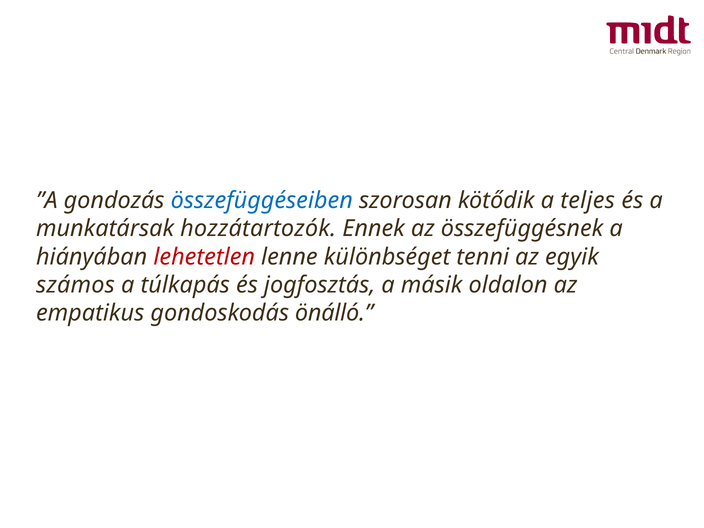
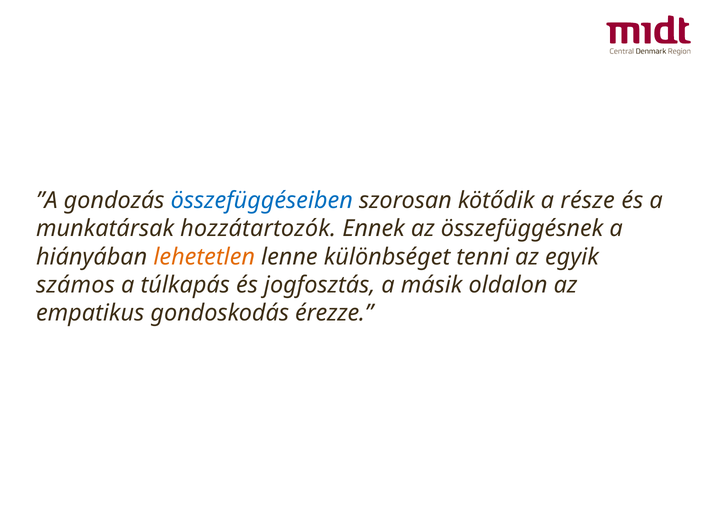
teljes: teljes -> része
lehetetlen colour: red -> orange
önálló: önálló -> érezze
